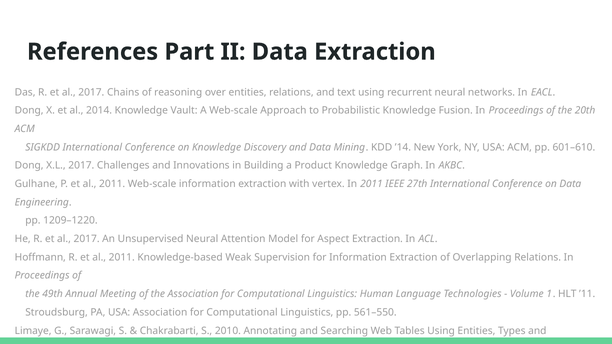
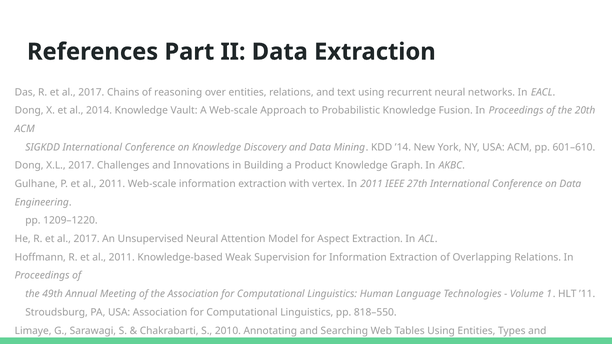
561–550: 561–550 -> 818–550
